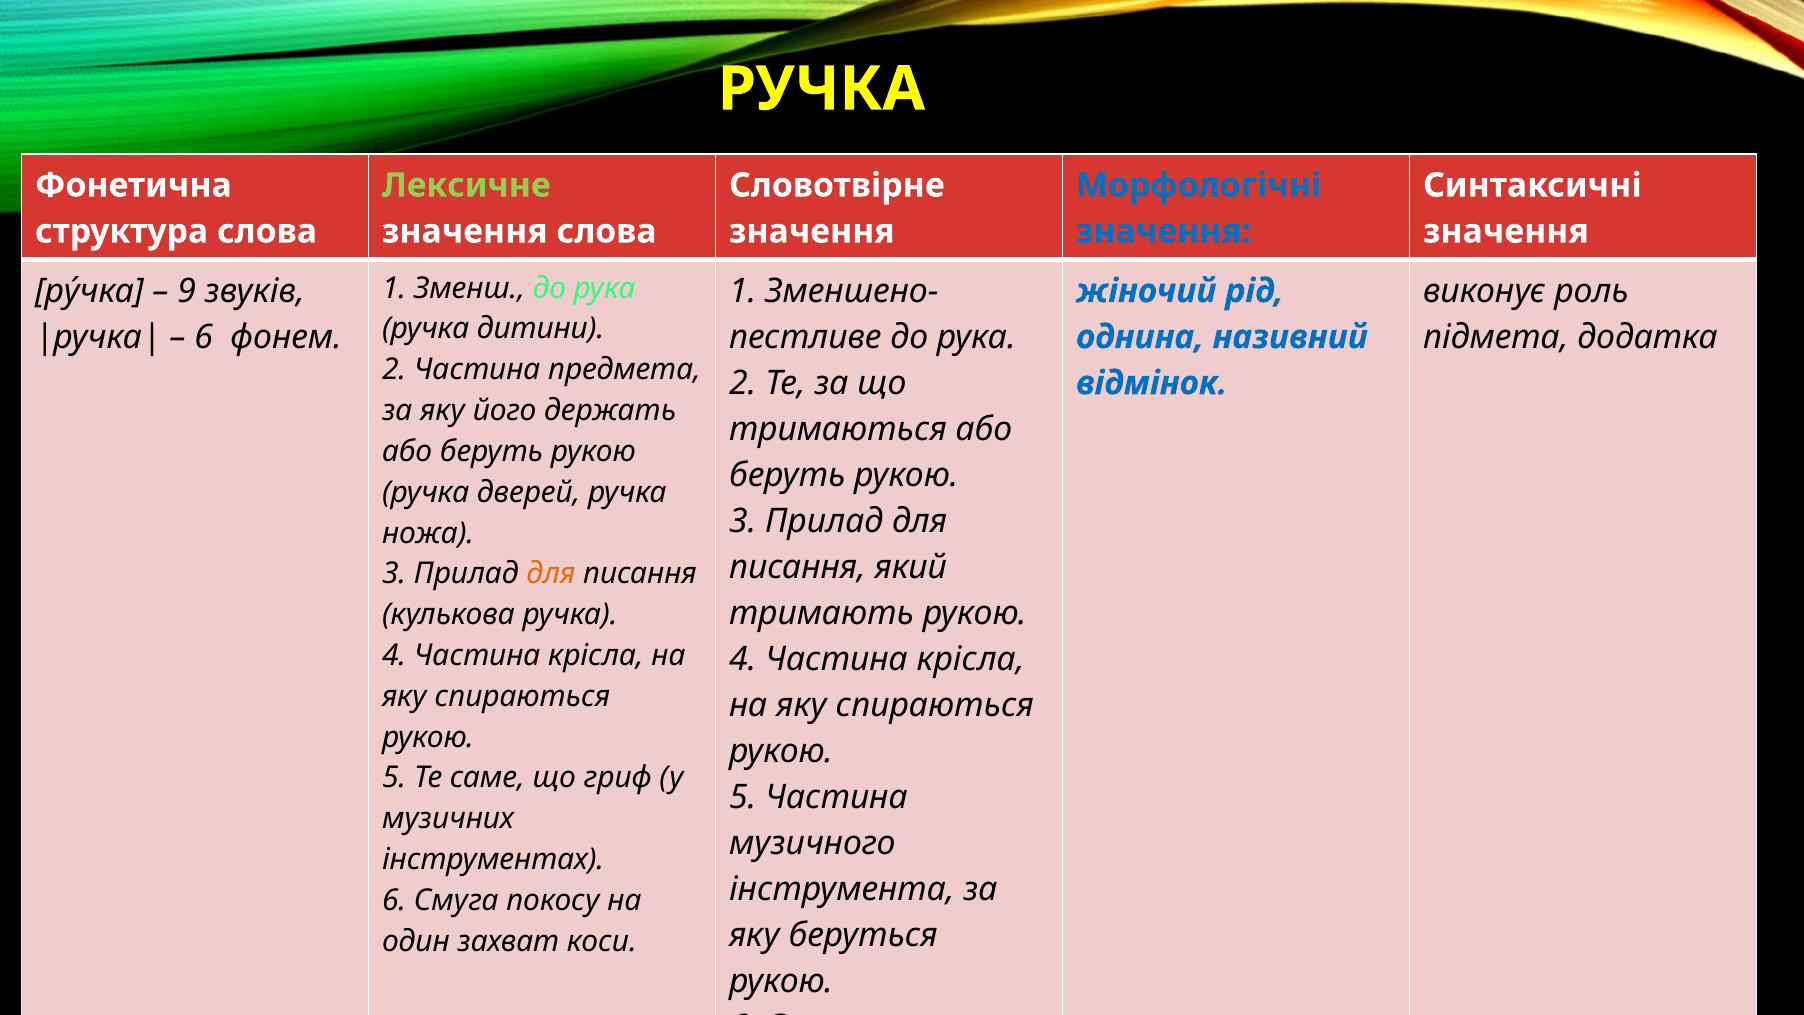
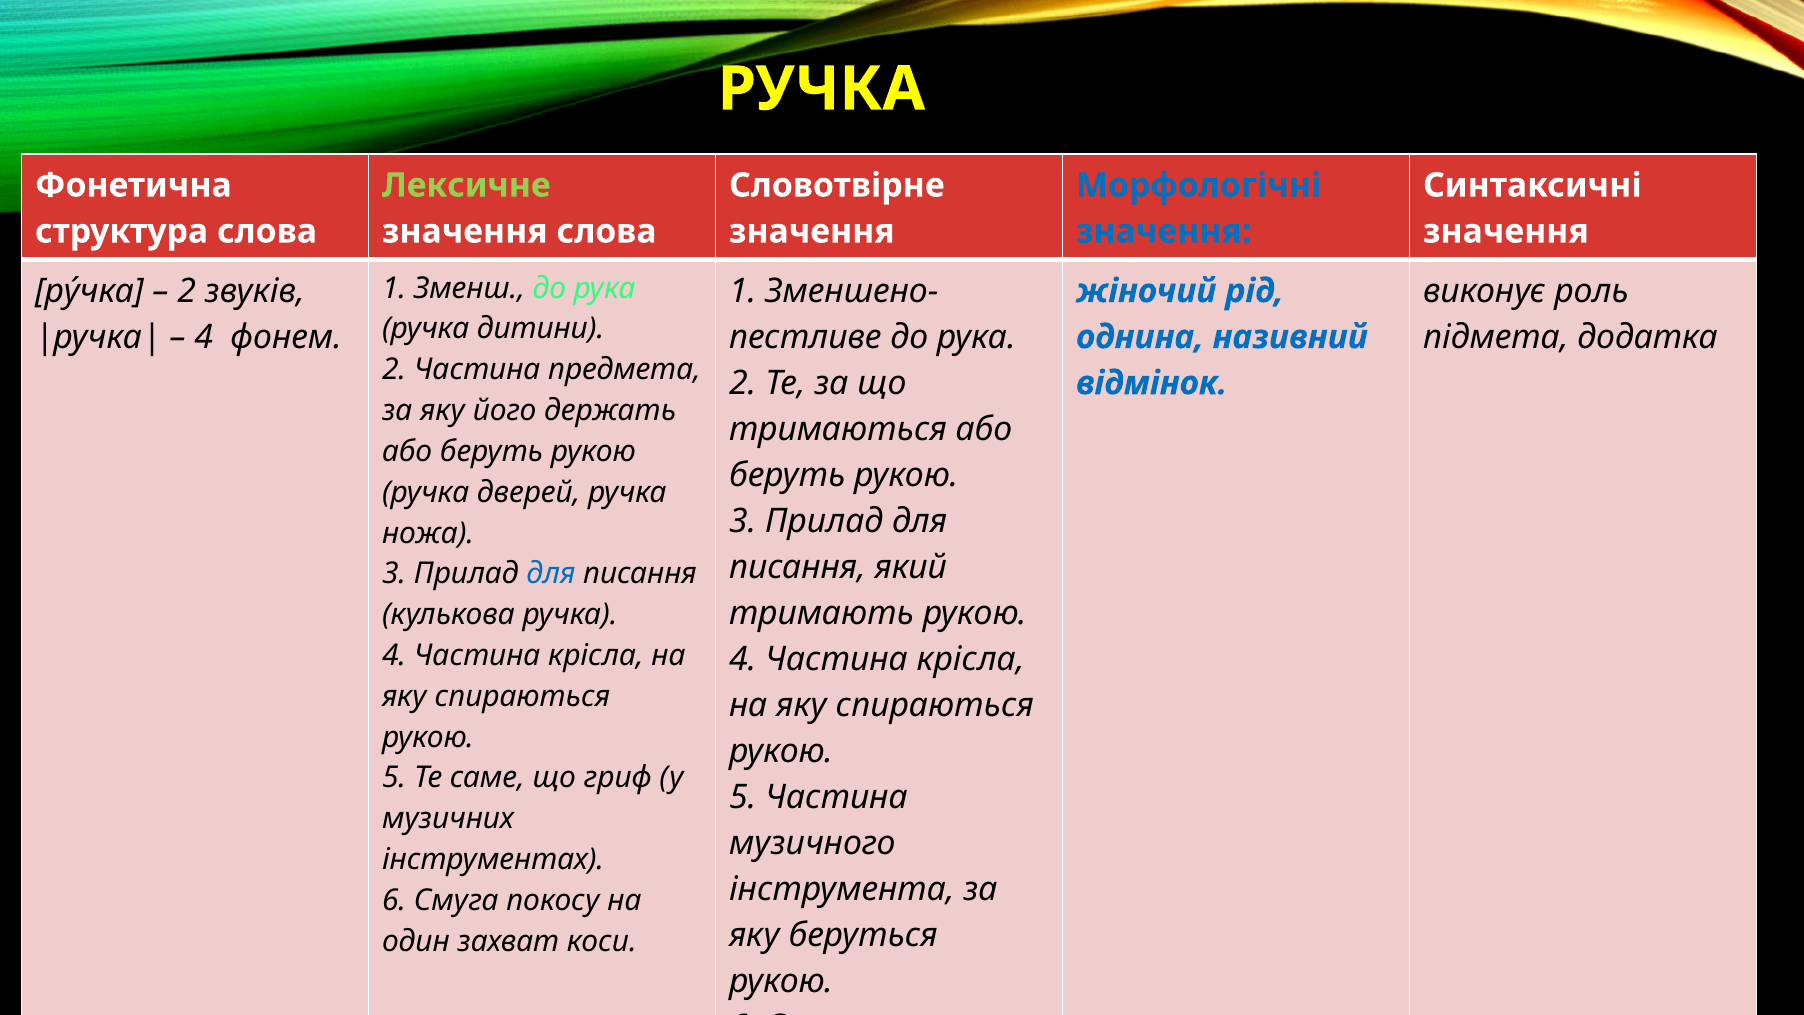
9 at (187, 291): 9 -> 2
6 at (204, 337): 6 -> 4
для at (551, 574) colour: orange -> blue
